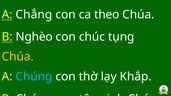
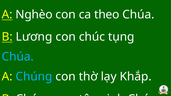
Chẳng: Chẳng -> Nghèo
Nghèo: Nghèo -> Lương
Chúa at (18, 57) colour: yellow -> light blue
